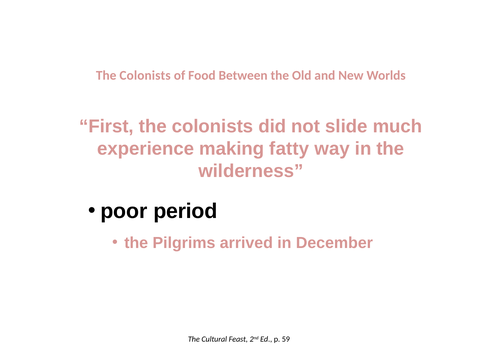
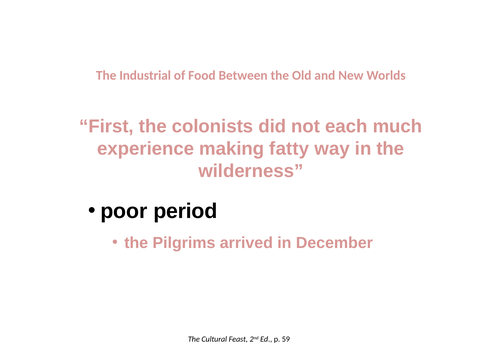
Colonists at (145, 75): Colonists -> Industrial
slide: slide -> each
